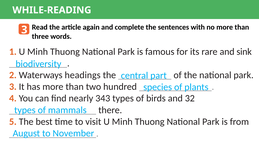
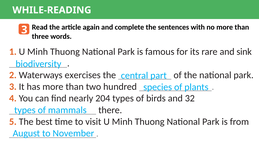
headings: headings -> exercises
343: 343 -> 204
